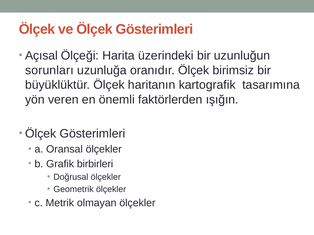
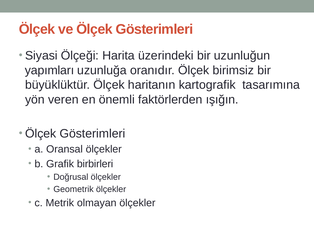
Açısal: Açısal -> Siyasi
sorunları: sorunları -> yapımları
